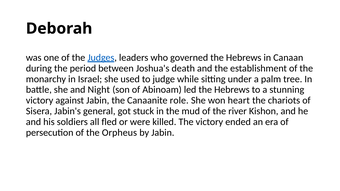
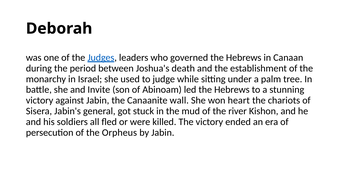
Night: Night -> Invite
role: role -> wall
